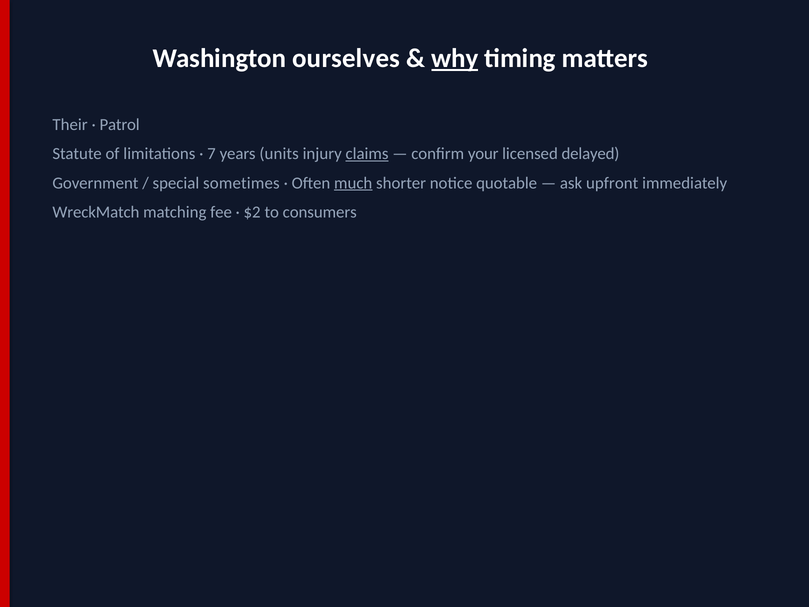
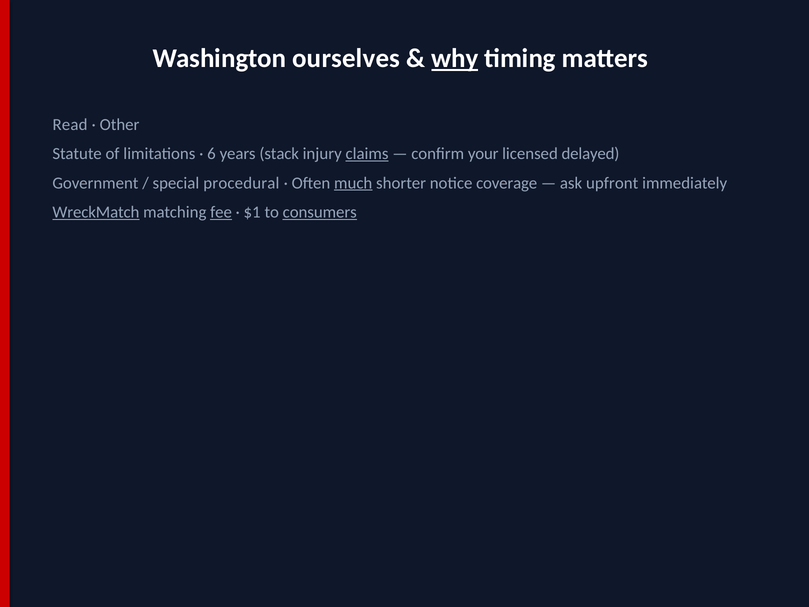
Their: Their -> Read
Patrol: Patrol -> Other
7: 7 -> 6
units: units -> stack
sometimes: sometimes -> procedural
quotable: quotable -> coverage
WreckMatch underline: none -> present
fee underline: none -> present
$2: $2 -> $1
consumers underline: none -> present
